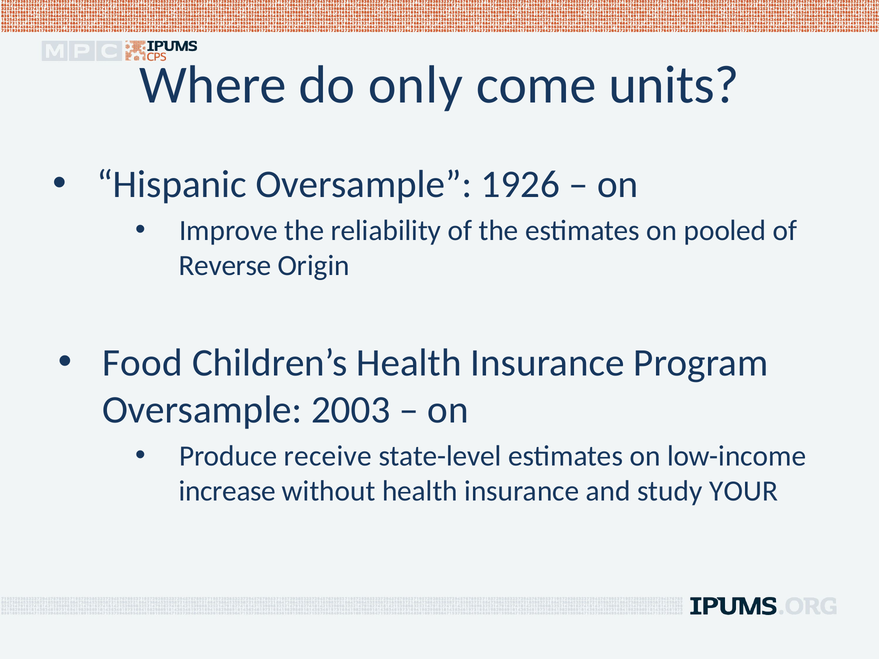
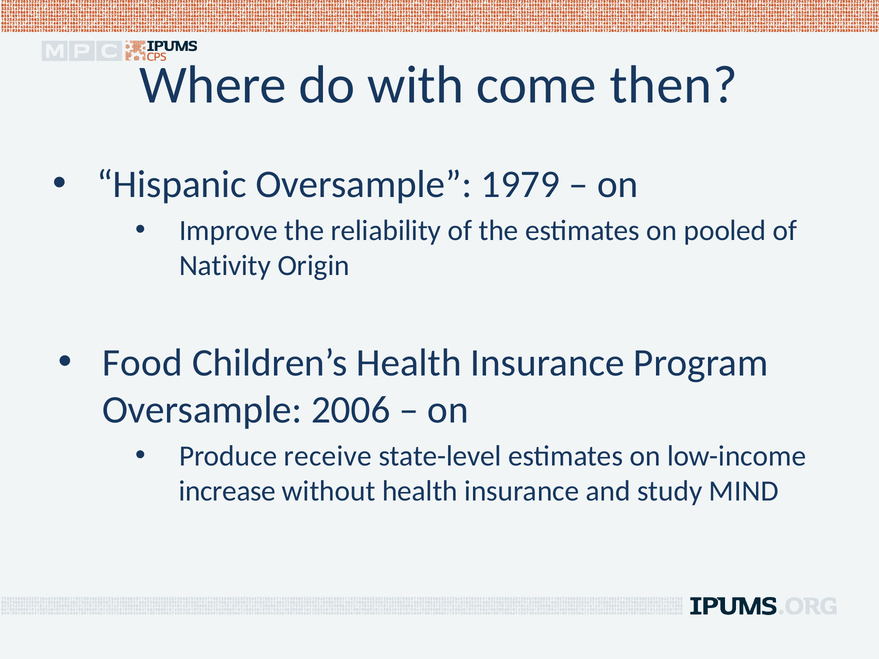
only: only -> with
units: units -> then
1926: 1926 -> 1979
Reverse: Reverse -> Nativity
2003: 2003 -> 2006
YOUR: YOUR -> MIND
